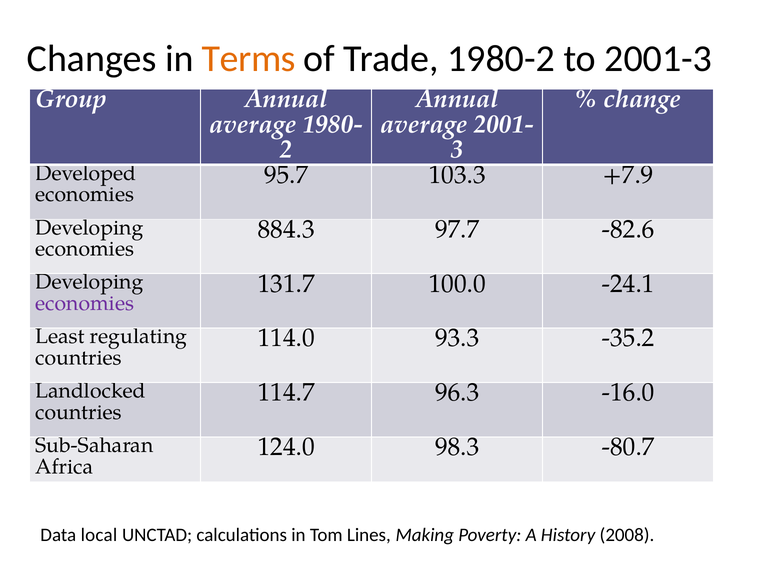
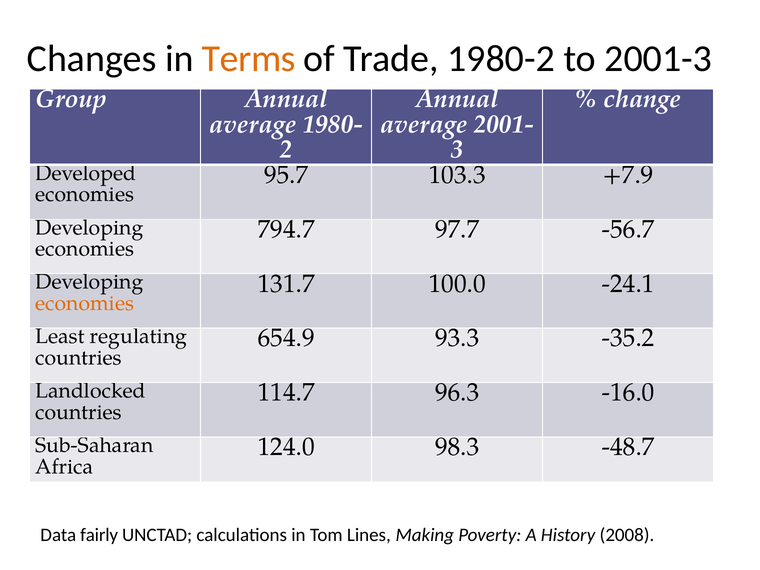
884.3: 884.3 -> 794.7
-82.6: -82.6 -> -56.7
economies at (85, 303) colour: purple -> orange
114.0: 114.0 -> 654.9
-80.7: -80.7 -> -48.7
local: local -> fairly
